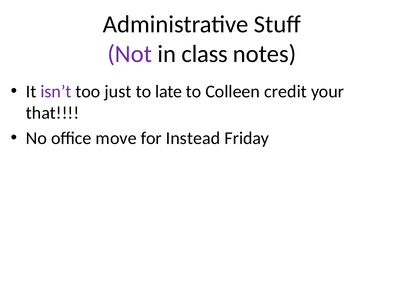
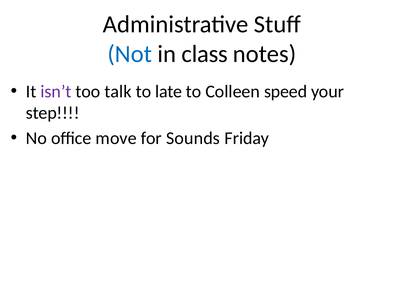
Not colour: purple -> blue
just: just -> talk
credit: credit -> speed
that: that -> step
Instead: Instead -> Sounds
